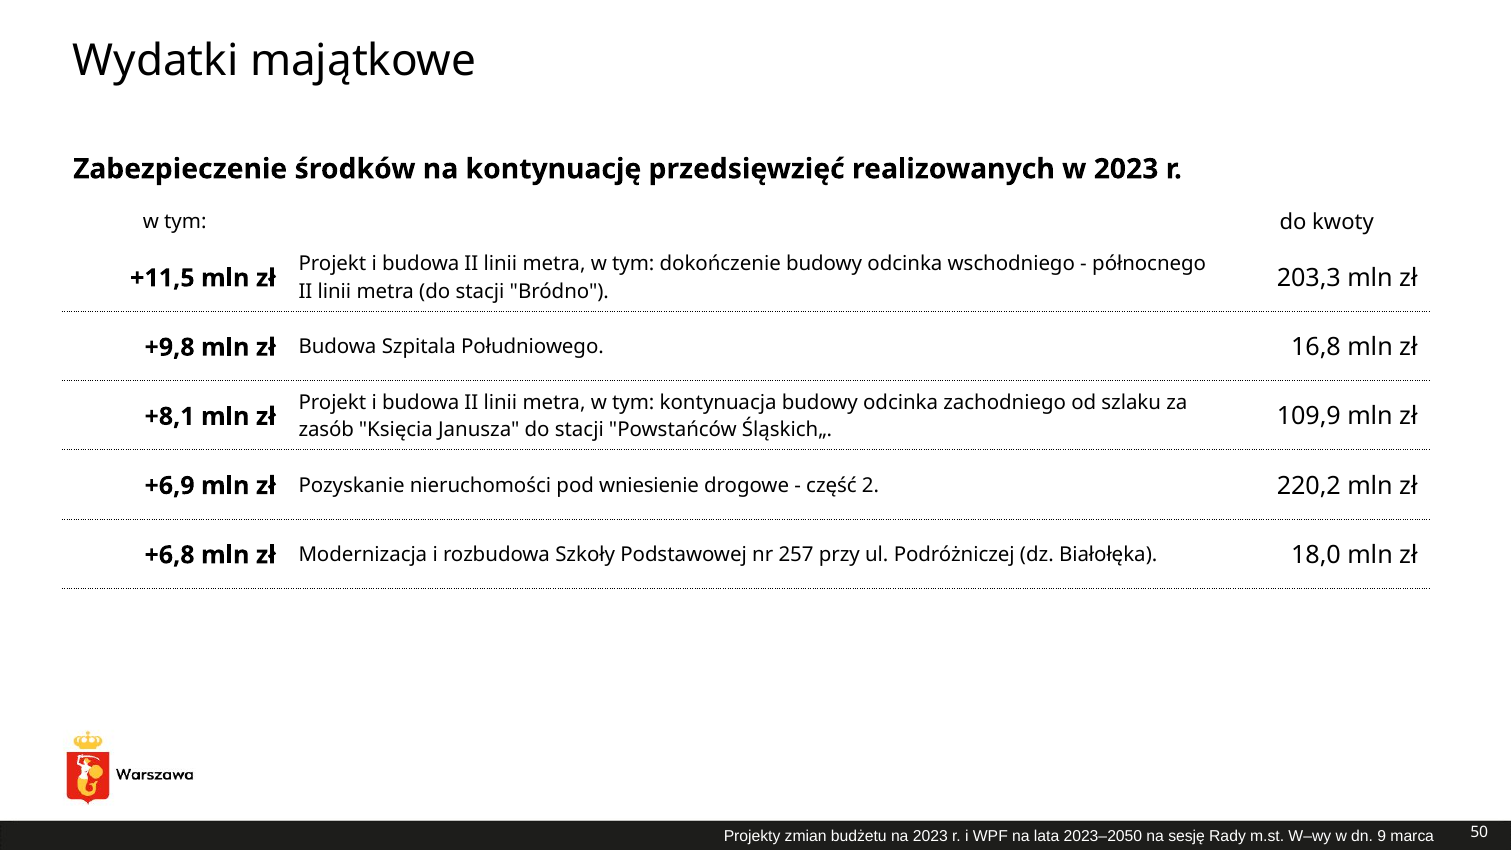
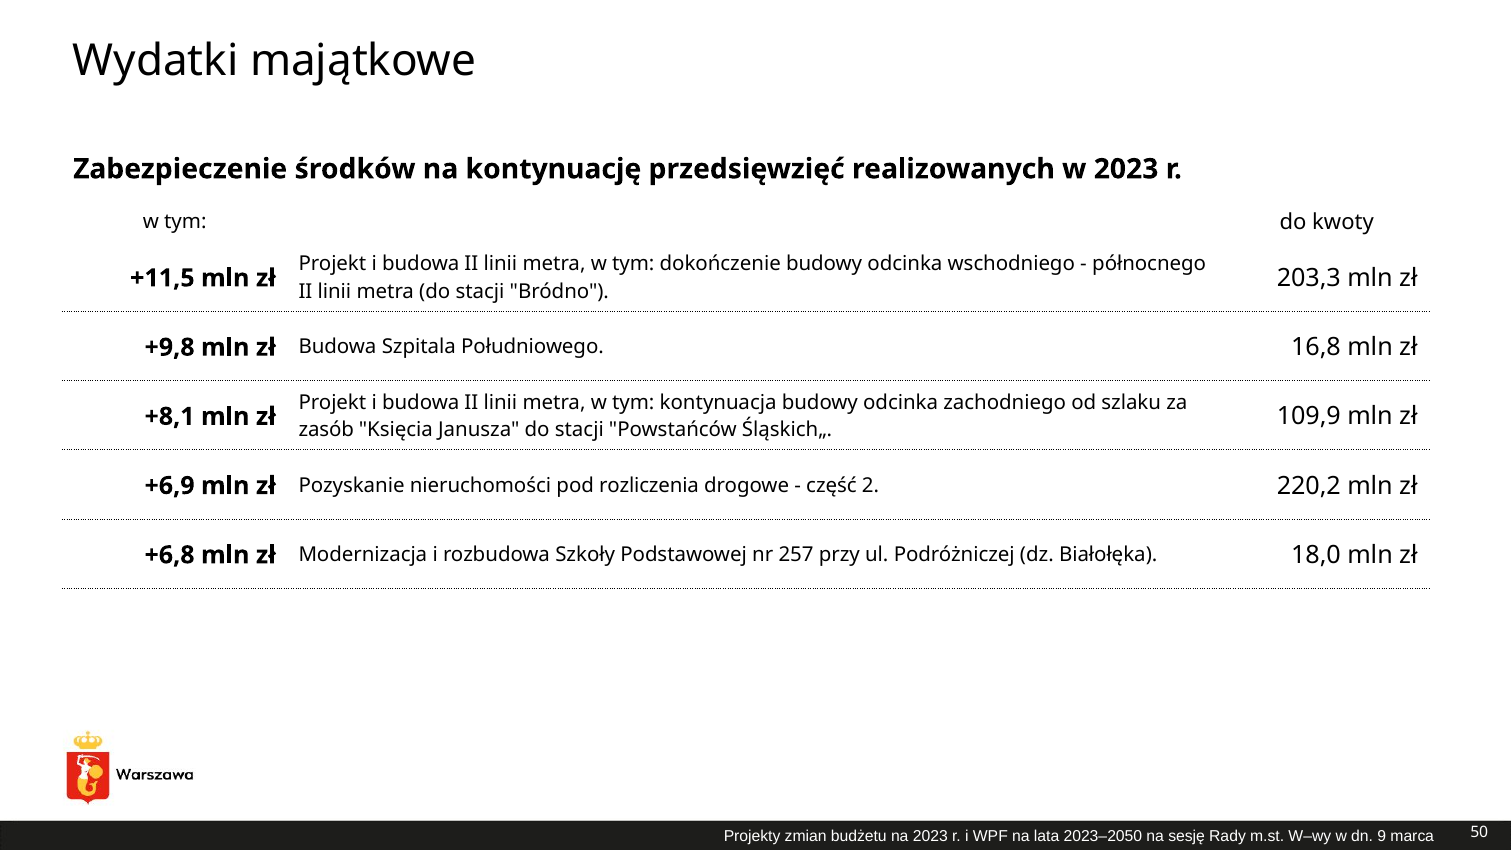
wniesienie: wniesienie -> rozliczenia
